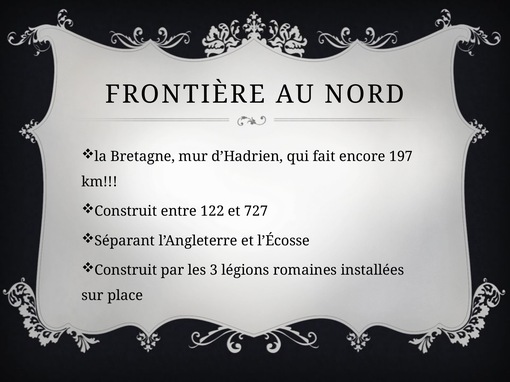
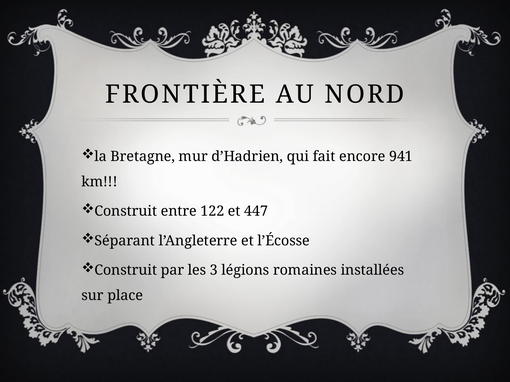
197: 197 -> 941
727: 727 -> 447
